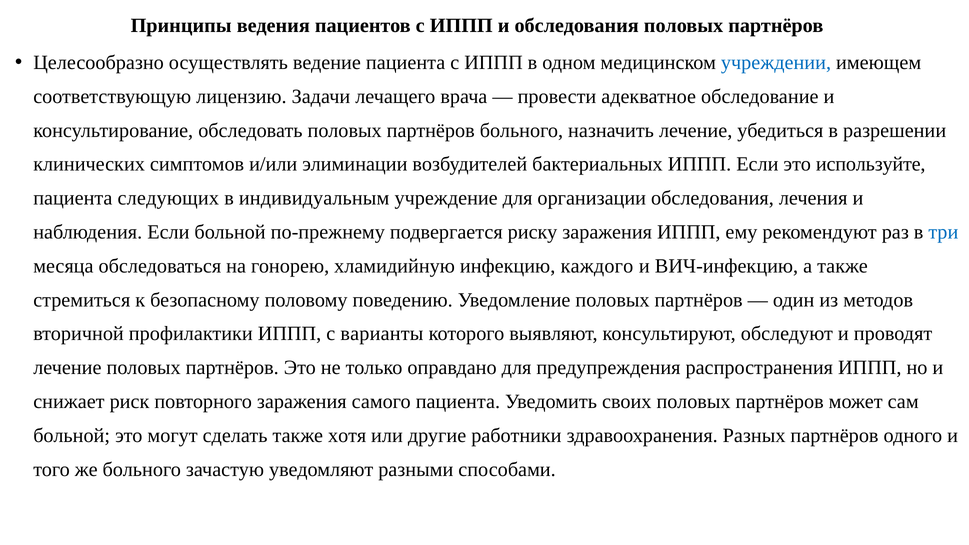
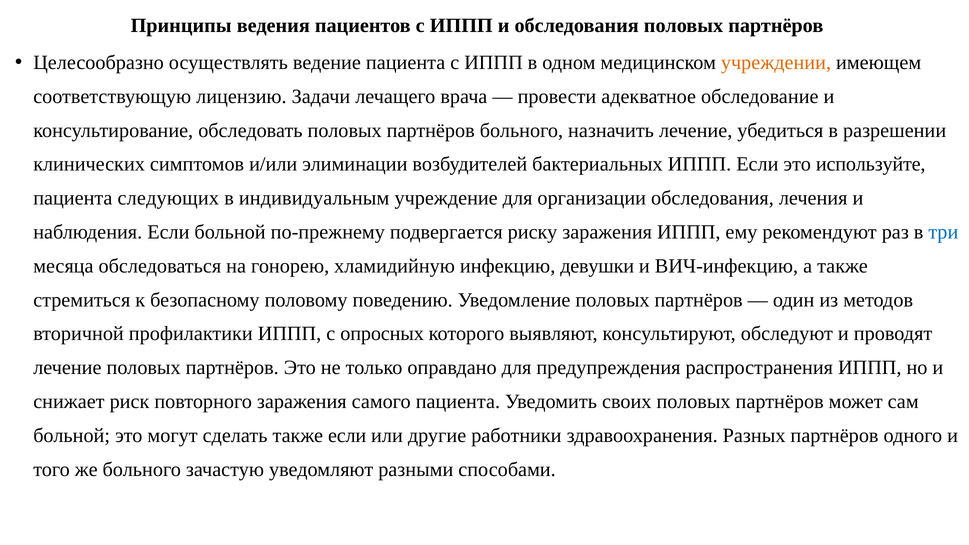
учреждении colour: blue -> orange
каждого: каждого -> девушки
варианты: варианты -> опросных
также хотя: хотя -> если
